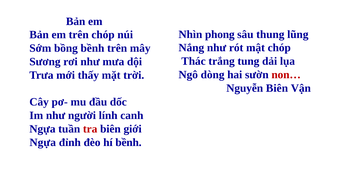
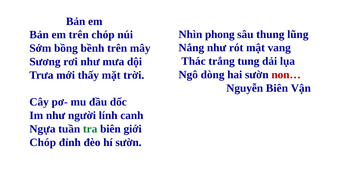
mật chóp: chóp -> vang
tra colour: red -> green
Ngựa at (43, 143): Ngựa -> Chóp
hí bềnh: bềnh -> sườn
